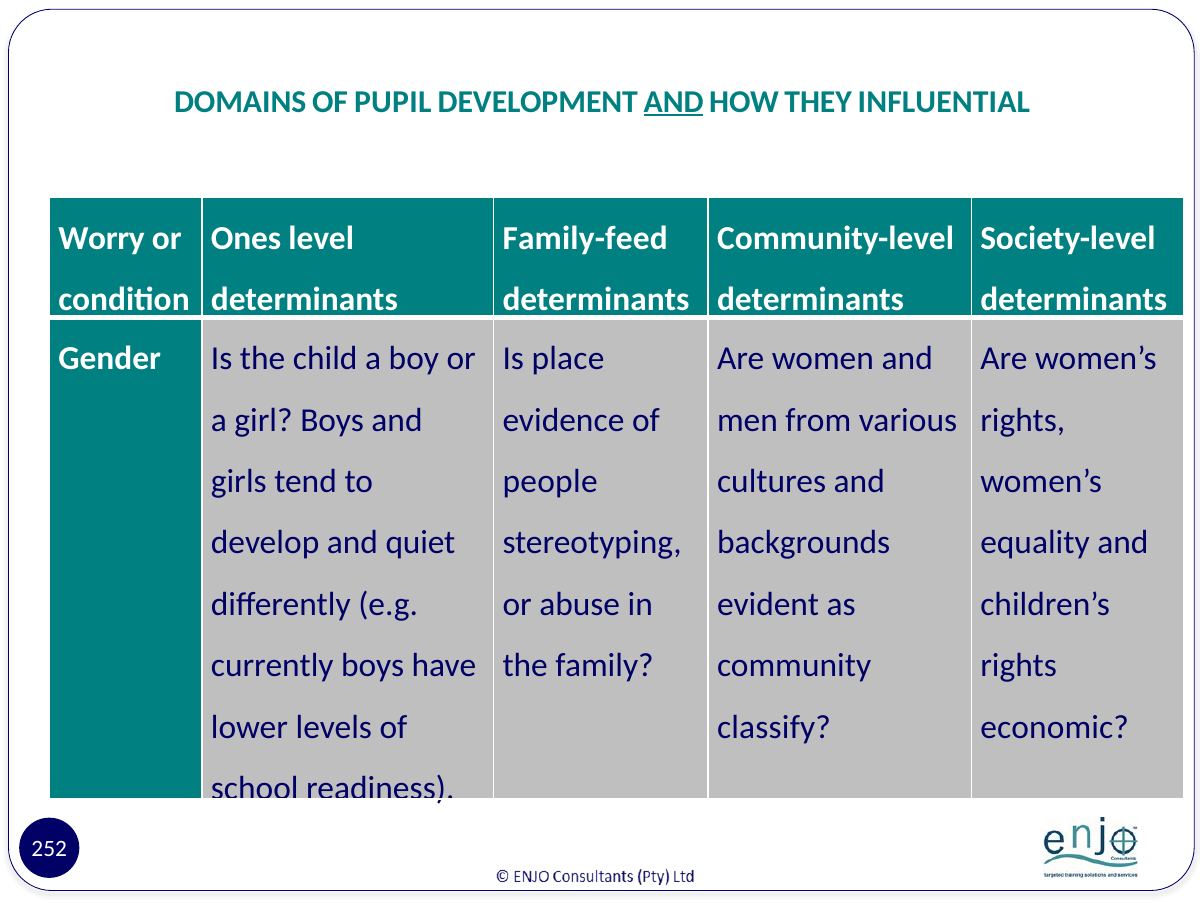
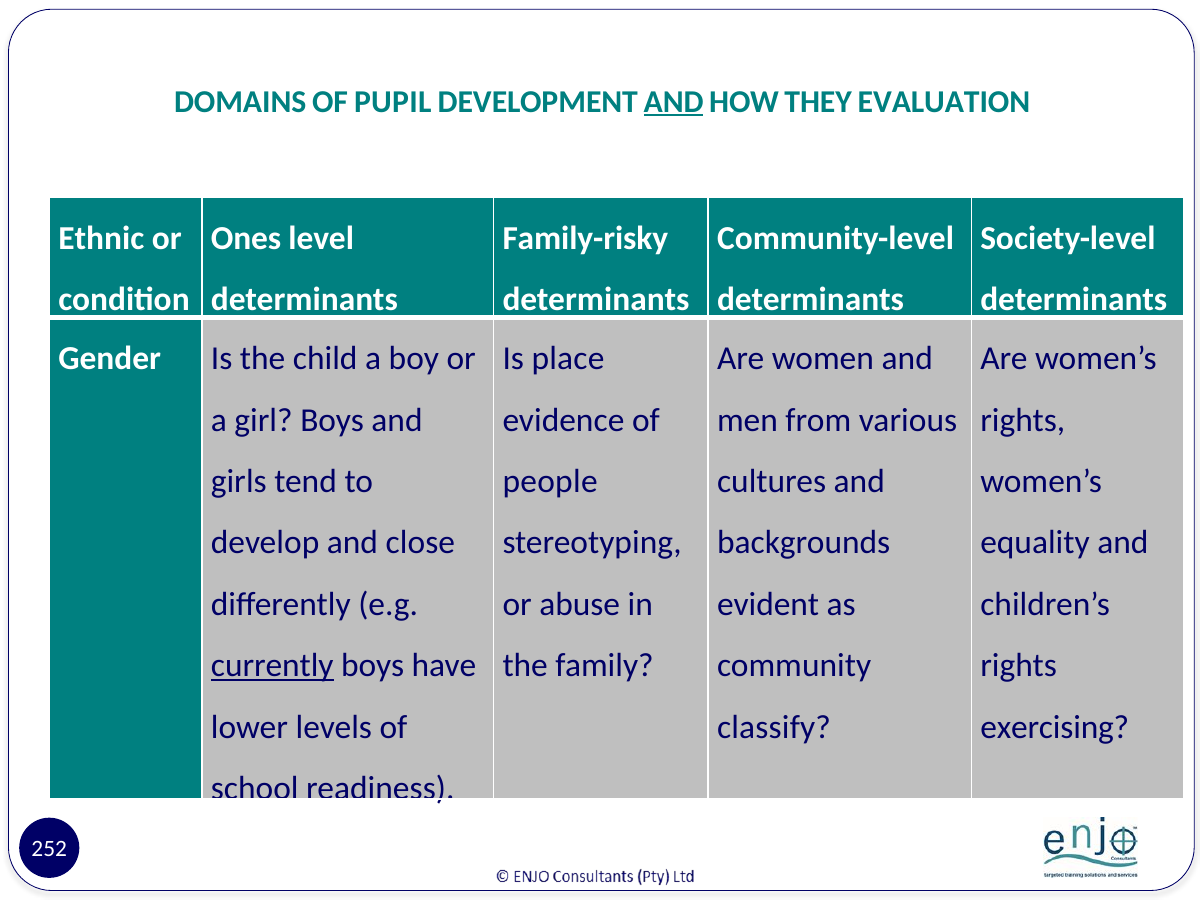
INFLUENTIAL: INFLUENTIAL -> EVALUATION
Worry: Worry -> Ethnic
Family-feed: Family-feed -> Family-risky
quiet: quiet -> close
currently underline: none -> present
economic: economic -> exercising
